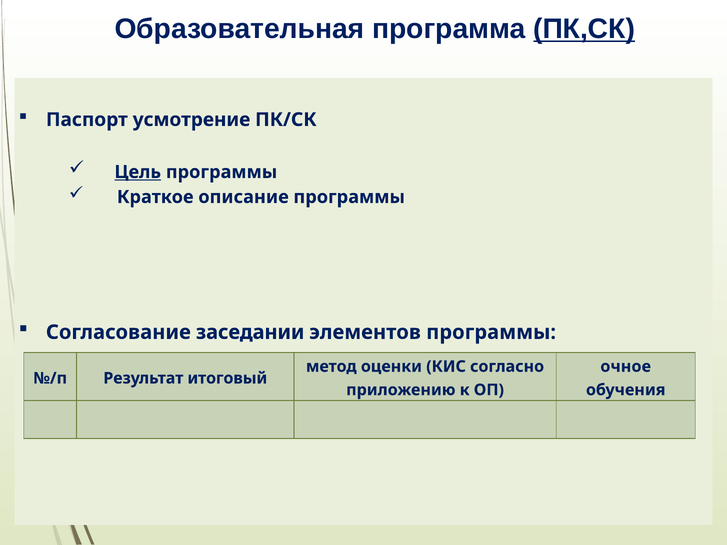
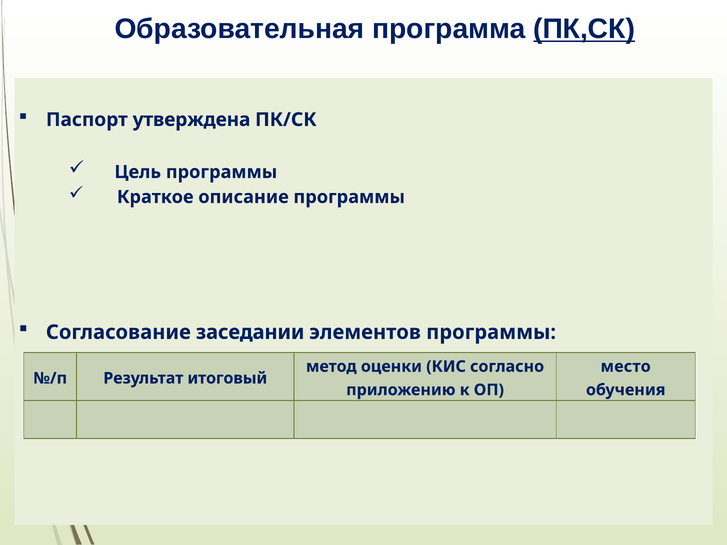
усмотрение: усмотрение -> утверждена
Цель underline: present -> none
очное: очное -> место
